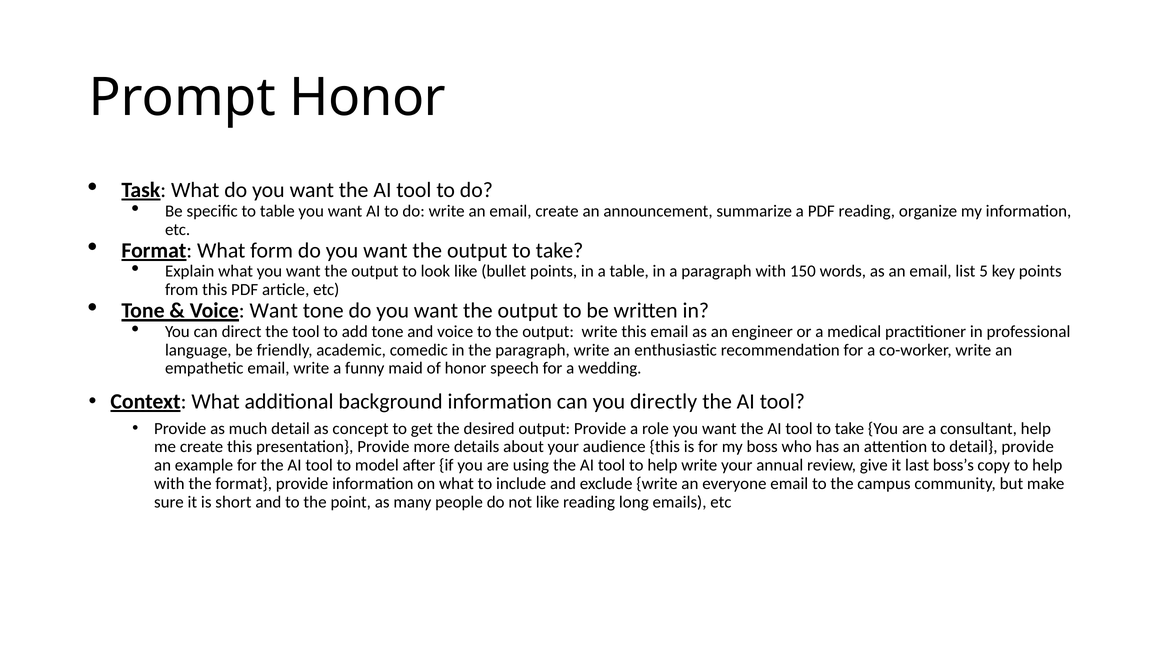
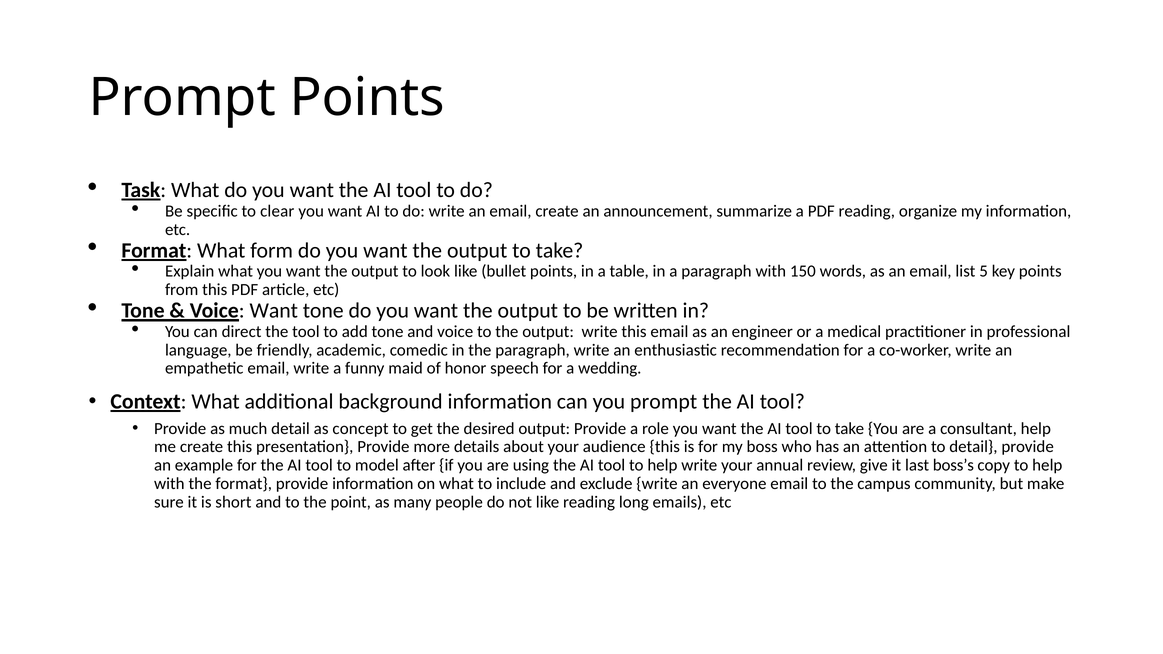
Prompt Honor: Honor -> Points
to table: table -> clear
you directly: directly -> prompt
